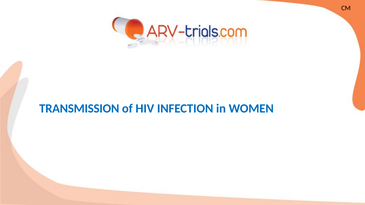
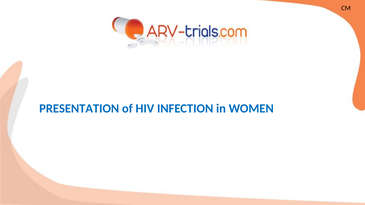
TRANSMISSION: TRANSMISSION -> PRESENTATION
